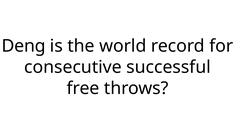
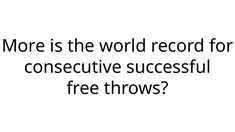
Deng: Deng -> More
